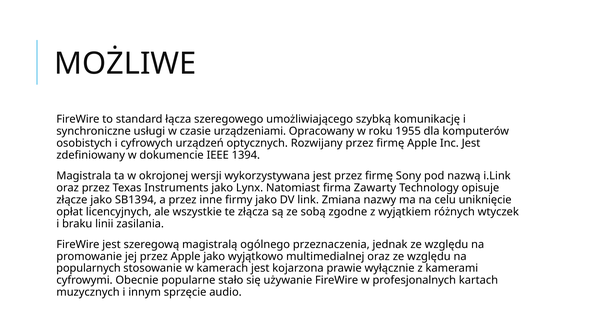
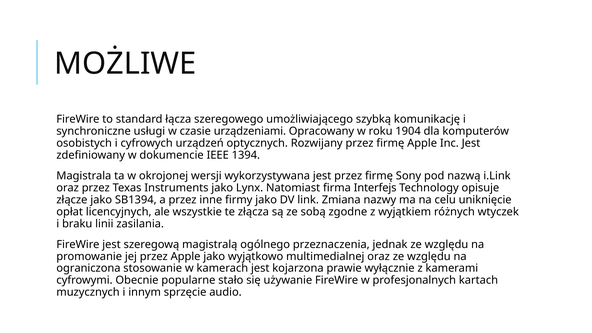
1955: 1955 -> 1904
Zawarty: Zawarty -> Interfejs
popularnych: popularnych -> ograniczona
